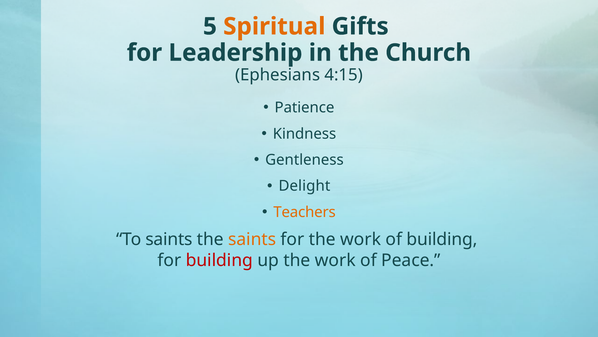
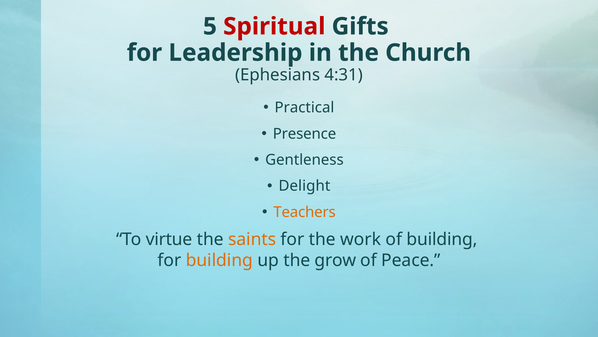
Spiritual colour: orange -> red
4:15: 4:15 -> 4:31
Patience: Patience -> Practical
Kindness: Kindness -> Presence
To saints: saints -> virtue
building at (219, 260) colour: red -> orange
up the work: work -> grow
